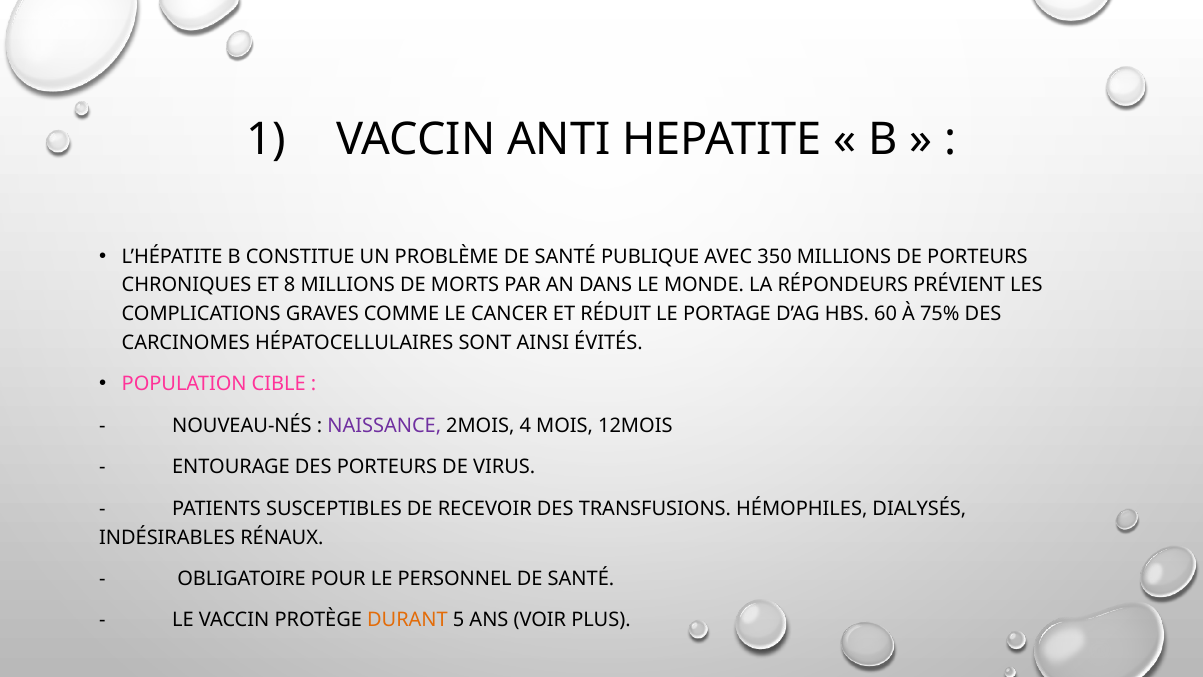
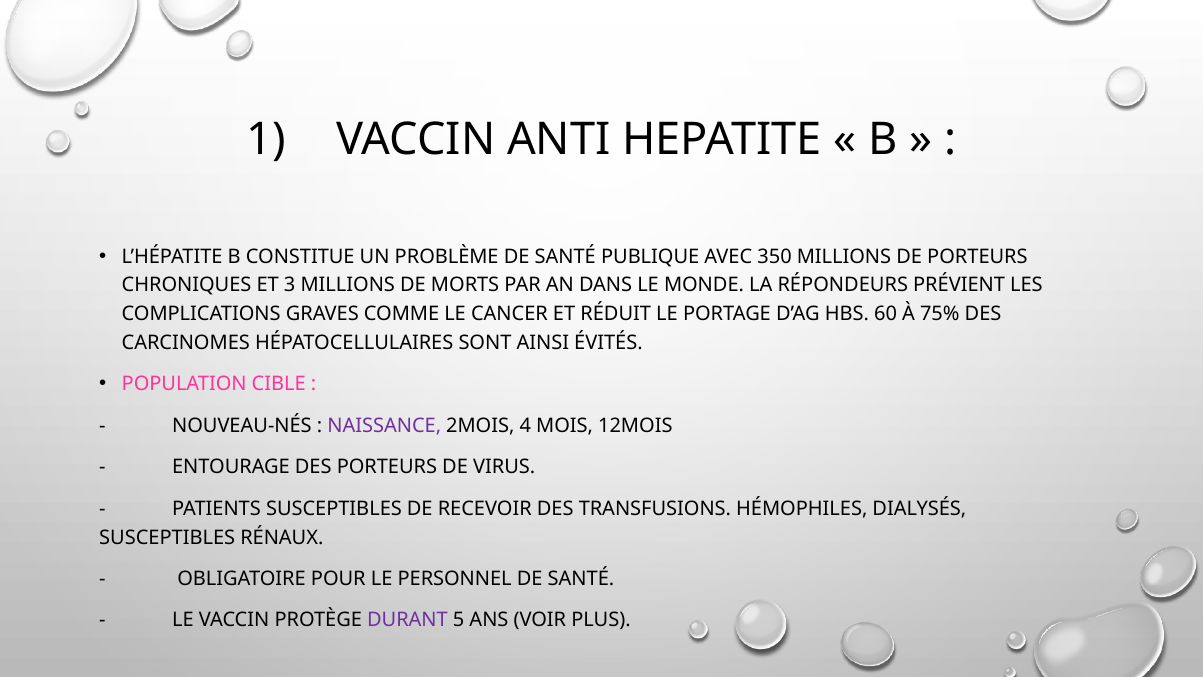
8: 8 -> 3
INDÉSIRABLES at (167, 537): INDÉSIRABLES -> SUSCEPTIBLES
DURANT colour: orange -> purple
